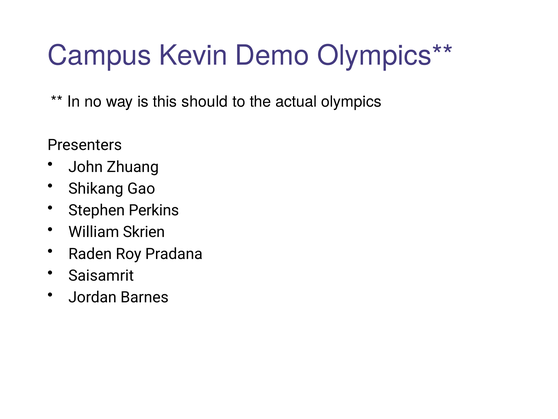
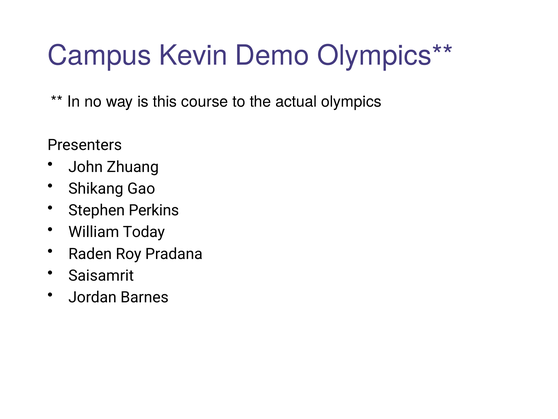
should: should -> course
Skrien: Skrien -> Today
